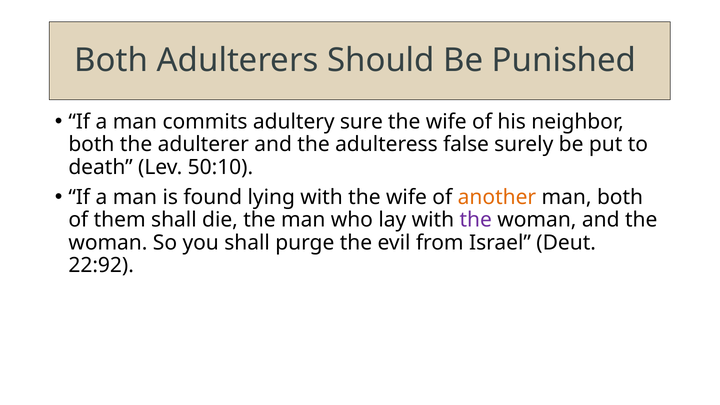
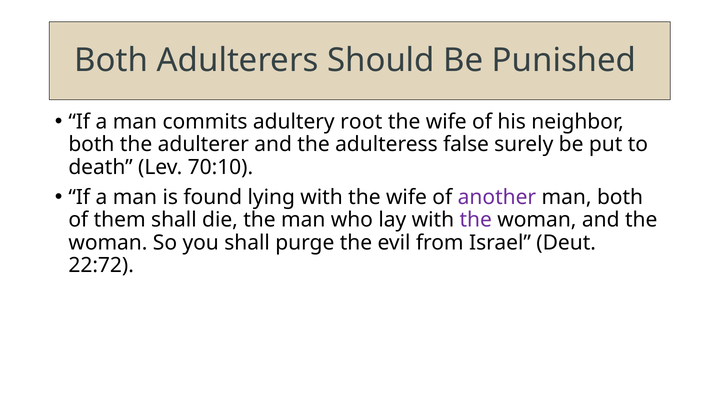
sure: sure -> root
50:10: 50:10 -> 70:10
another colour: orange -> purple
22:92: 22:92 -> 22:72
